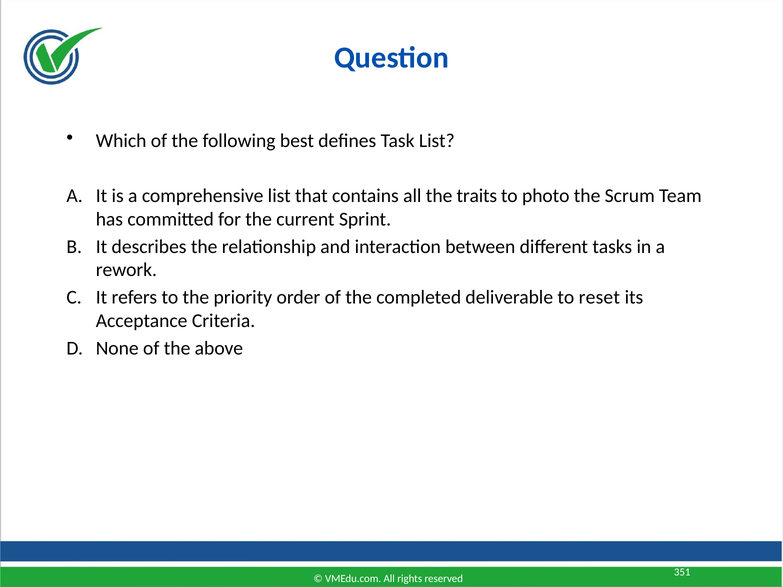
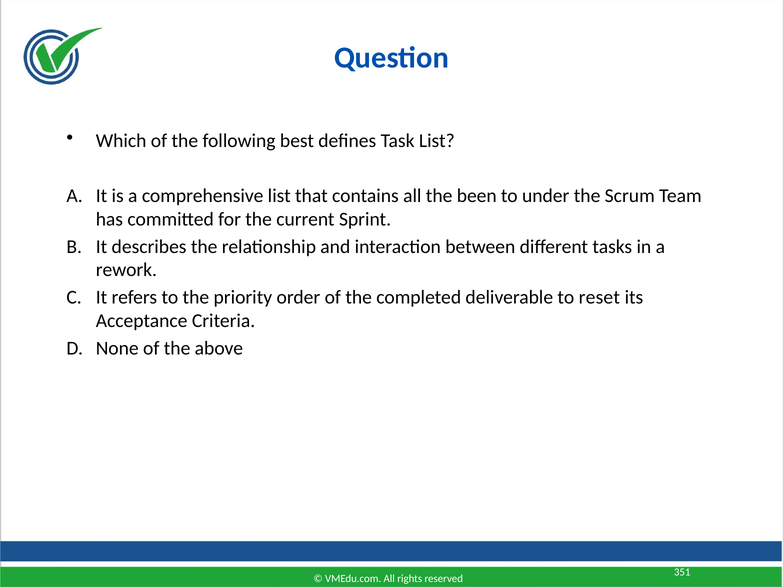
traits: traits -> been
photo: photo -> under
